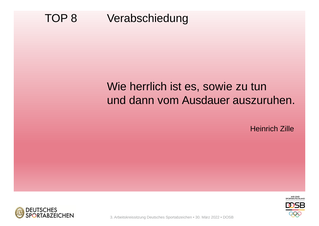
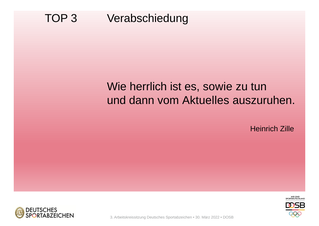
TOP 8: 8 -> 3
Ausdauer: Ausdauer -> Aktuelles
